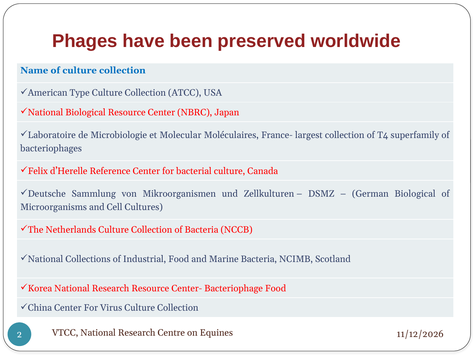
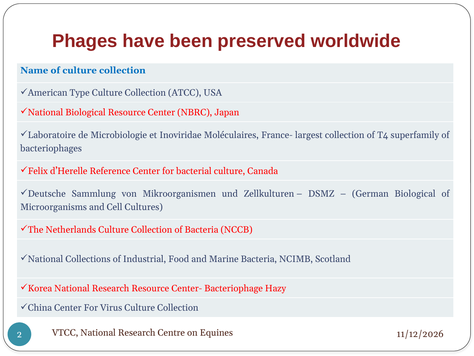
Molecular: Molecular -> Inoviridae
Bacteriophage Food: Food -> Hazy
